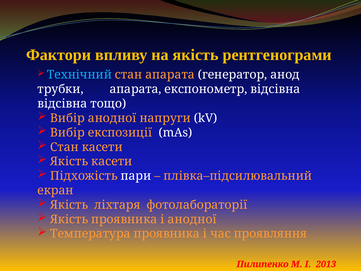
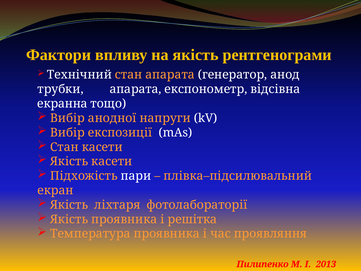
Технічний colour: light blue -> white
відсівна at (62, 104): відсівна -> екранна
і анодної: анодної -> решітка
